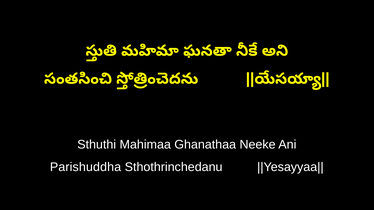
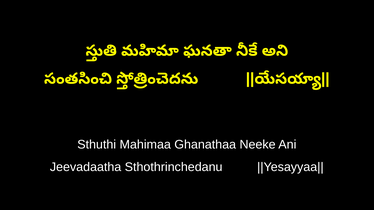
Parishuddha: Parishuddha -> Jeevadaatha
